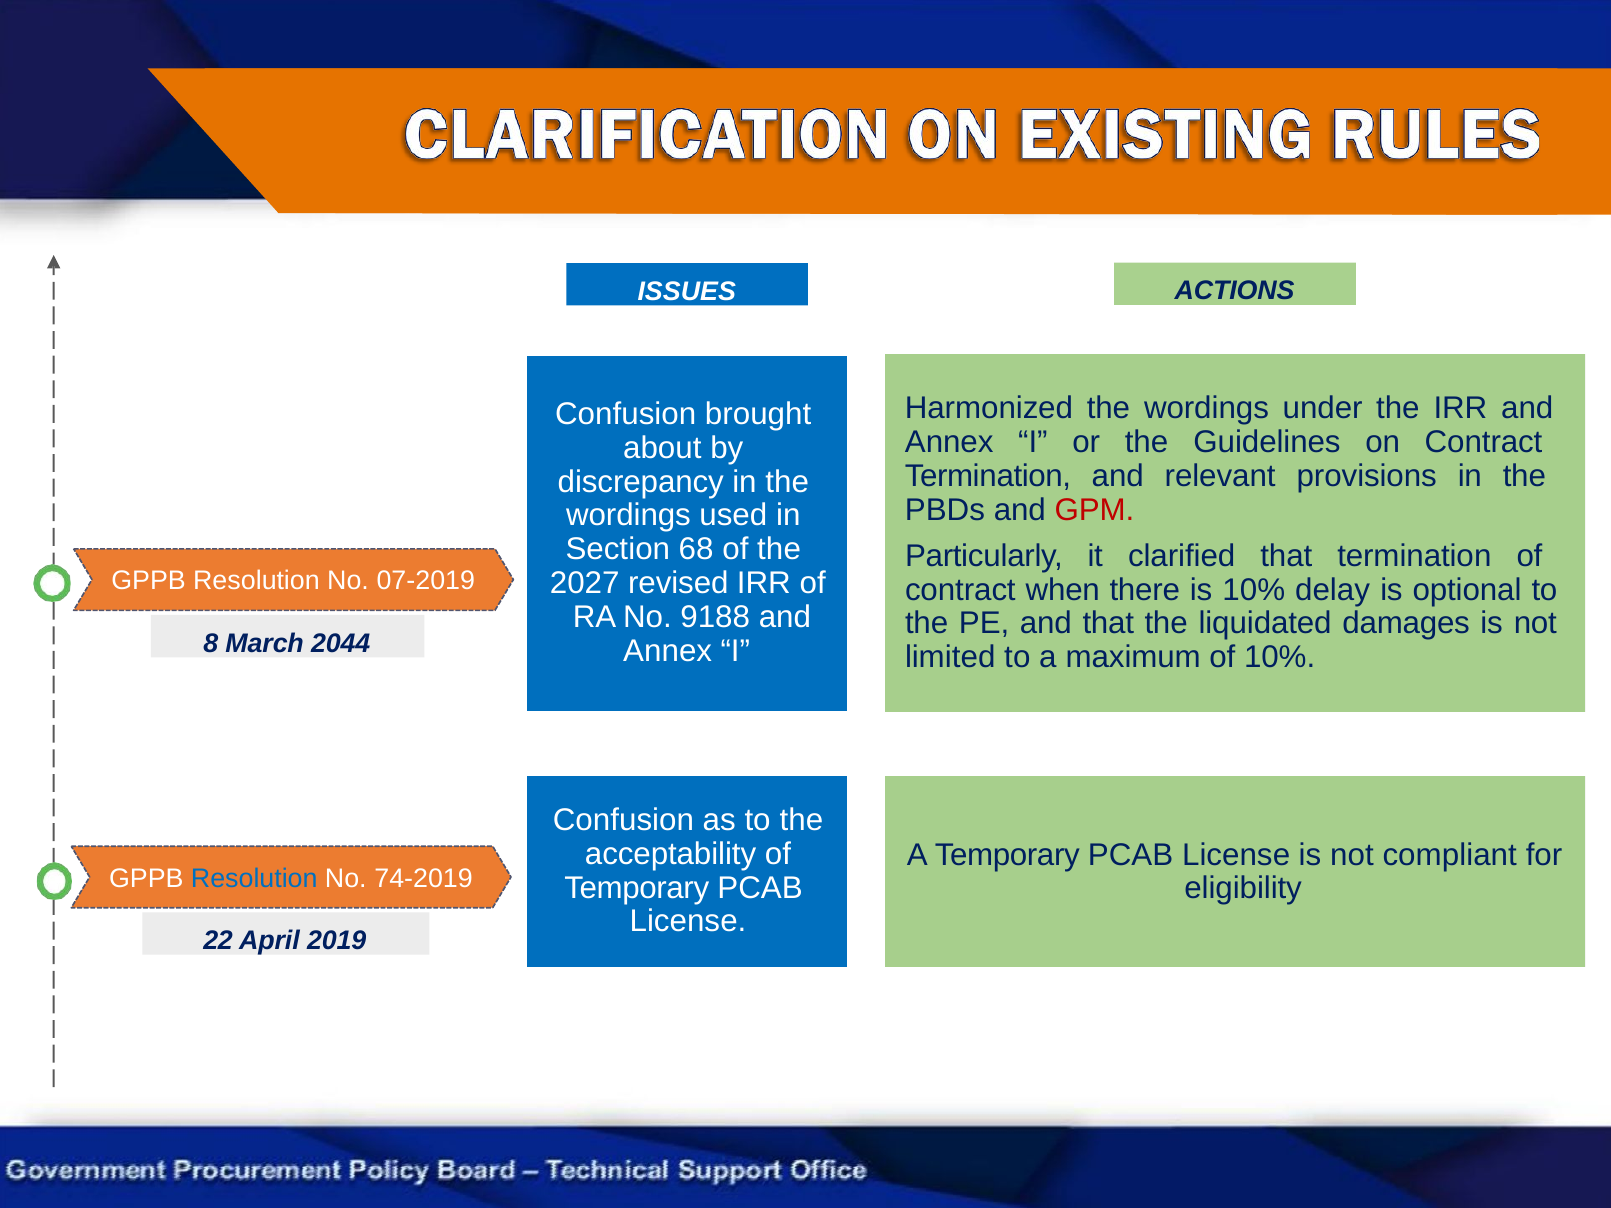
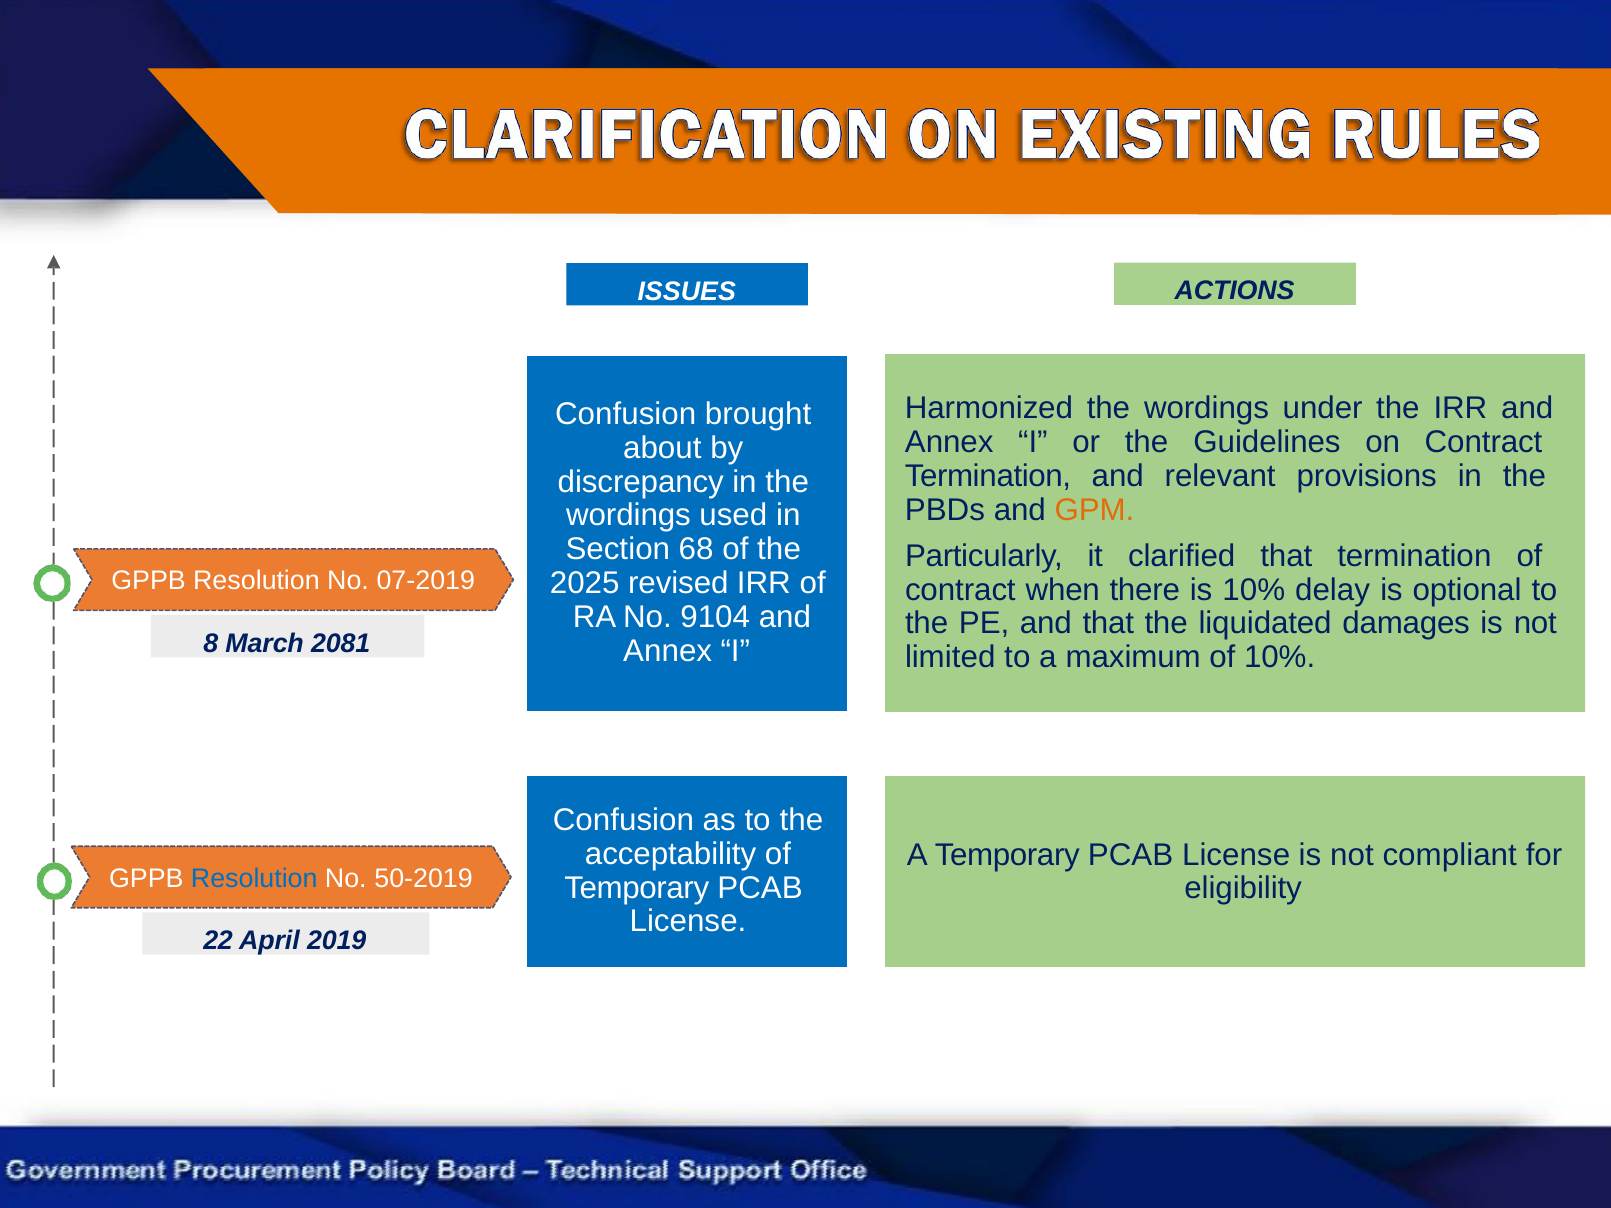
GPM colour: red -> orange
2027: 2027 -> 2025
9188: 9188 -> 9104
2044: 2044 -> 2081
74-2019: 74-2019 -> 50-2019
